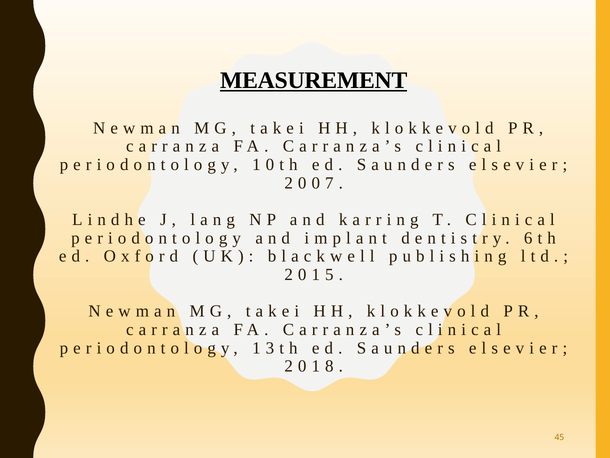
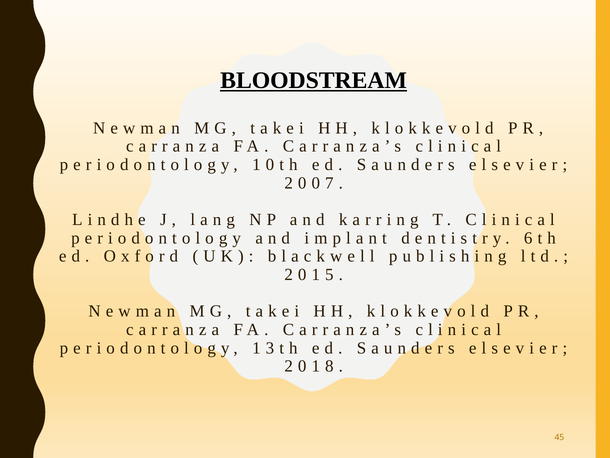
MEASUREMENT: MEASUREMENT -> BLOODSTREAM
